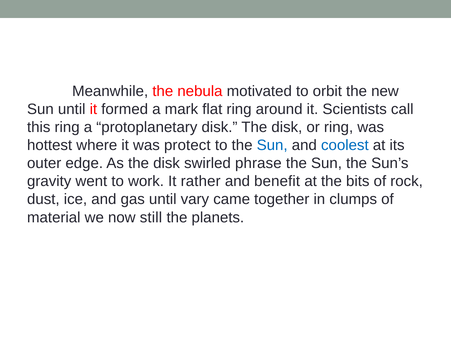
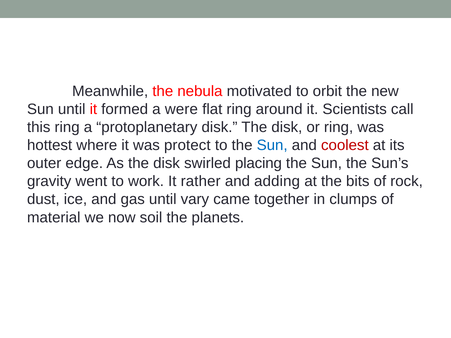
mark: mark -> were
coolest colour: blue -> red
phrase: phrase -> placing
benefit: benefit -> adding
still: still -> soil
